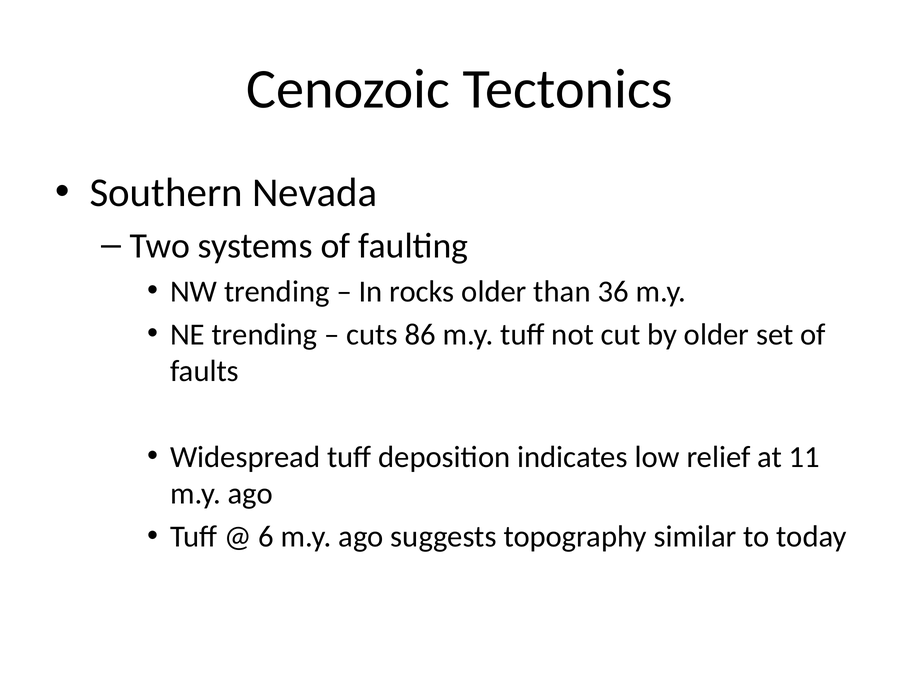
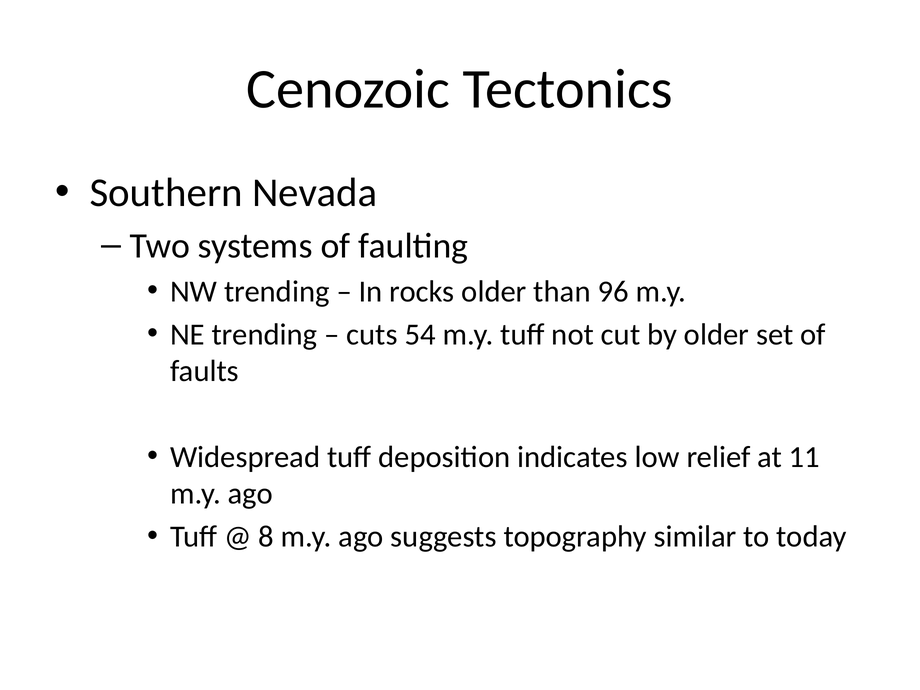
36: 36 -> 96
86: 86 -> 54
6: 6 -> 8
